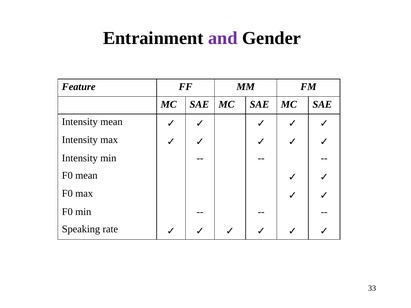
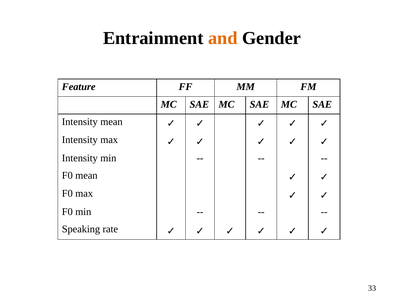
and colour: purple -> orange
